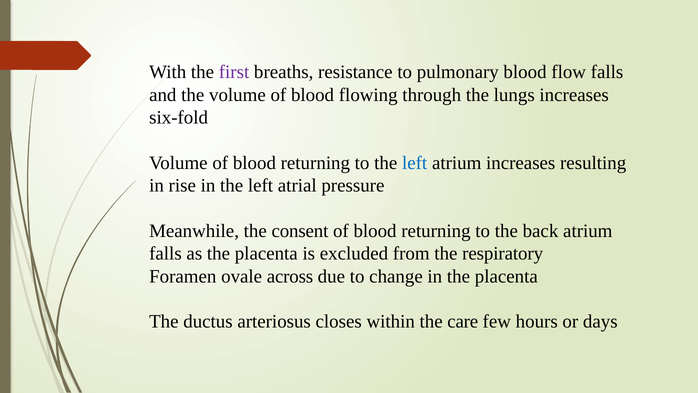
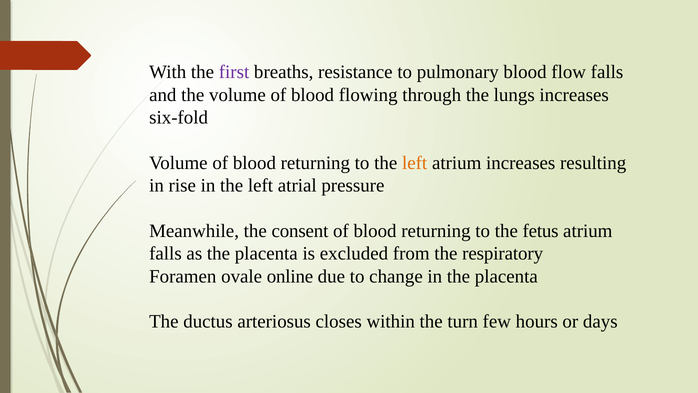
left at (415, 163) colour: blue -> orange
back: back -> fetus
across: across -> online
care: care -> turn
